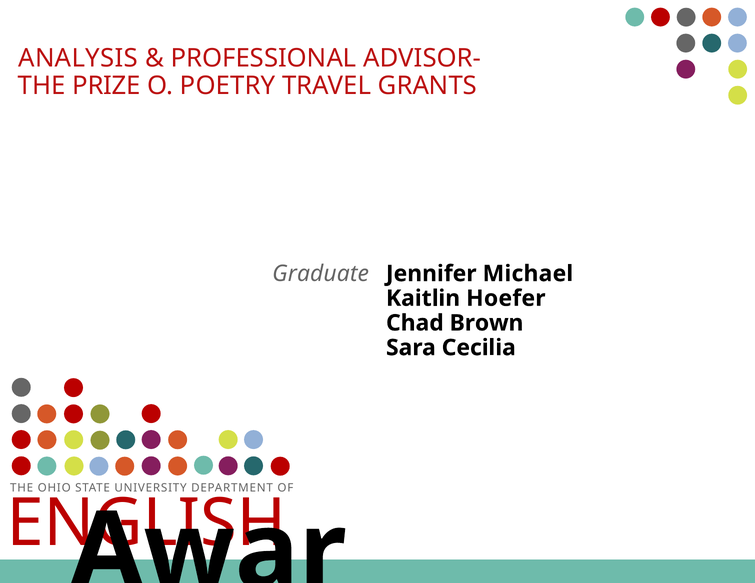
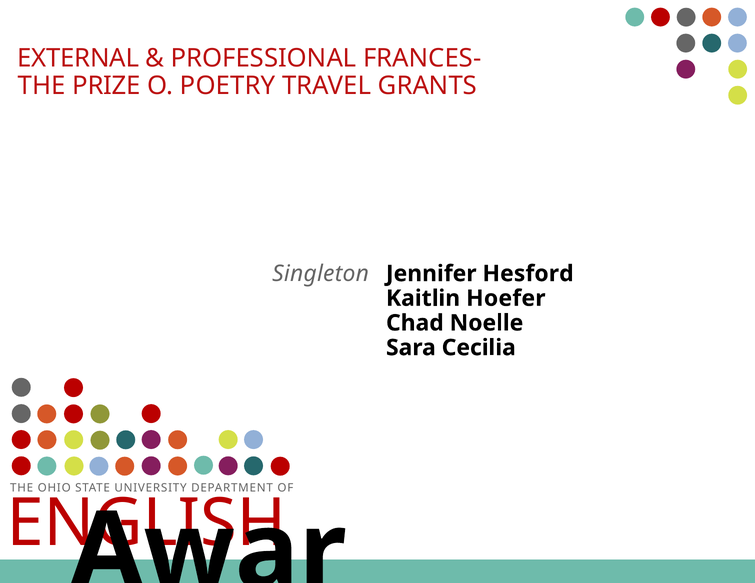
ANALYSIS: ANALYSIS -> EXTERNAL
ADVISOR-: ADVISOR- -> FRANCES-
Graduate: Graduate -> Singleton
Michael: Michael -> Hesford
Brown: Brown -> Noelle
